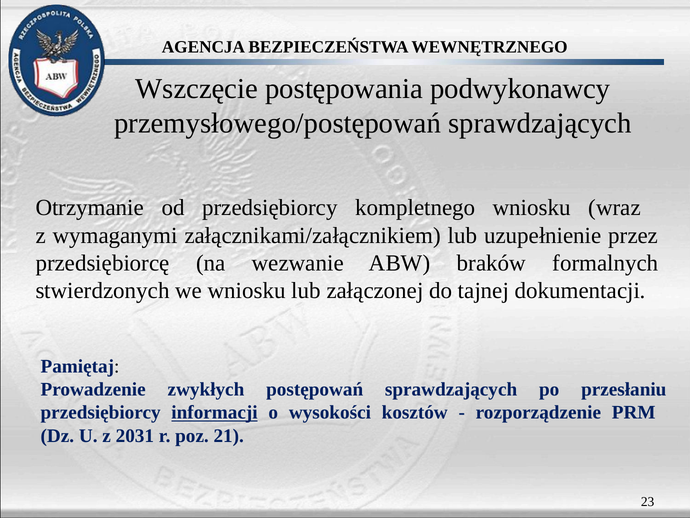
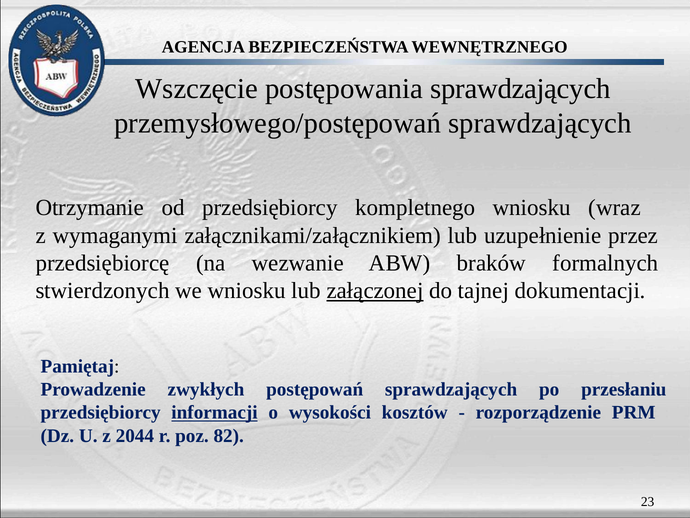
postępowania podwykonawcy: podwykonawcy -> sprawdzających
załączonej underline: none -> present
2031: 2031 -> 2044
21: 21 -> 82
